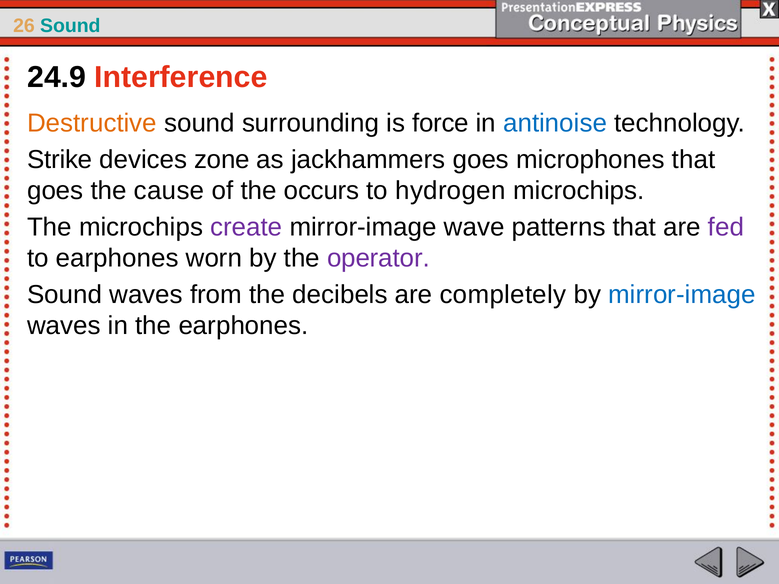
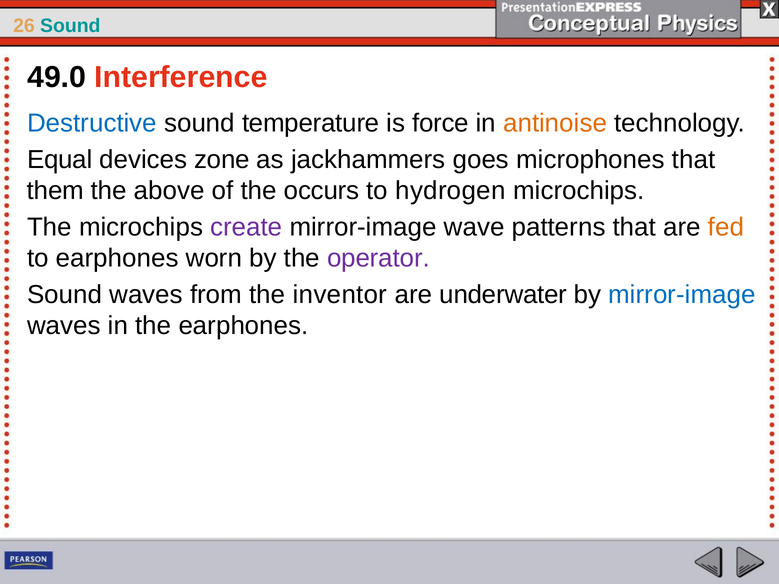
24.9: 24.9 -> 49.0
Destructive colour: orange -> blue
surrounding: surrounding -> temperature
antinoise colour: blue -> orange
Strike: Strike -> Equal
goes at (55, 191): goes -> them
cause: cause -> above
fed colour: purple -> orange
decibels: decibels -> inventor
completely: completely -> underwater
